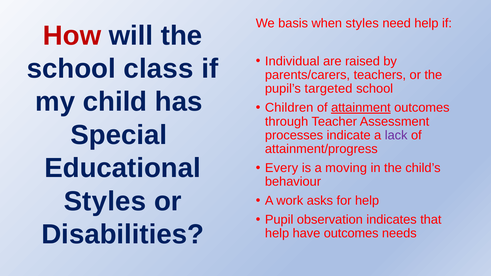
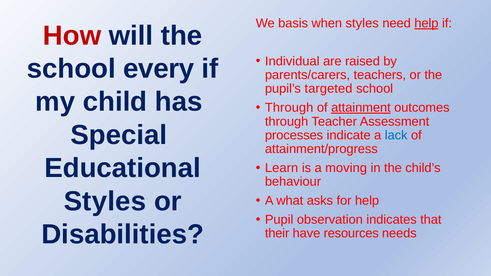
help at (426, 23) underline: none -> present
class: class -> every
Children at (289, 108): Children -> Through
lack colour: purple -> blue
Every: Every -> Learn
work: work -> what
help at (277, 234): help -> their
have outcomes: outcomes -> resources
